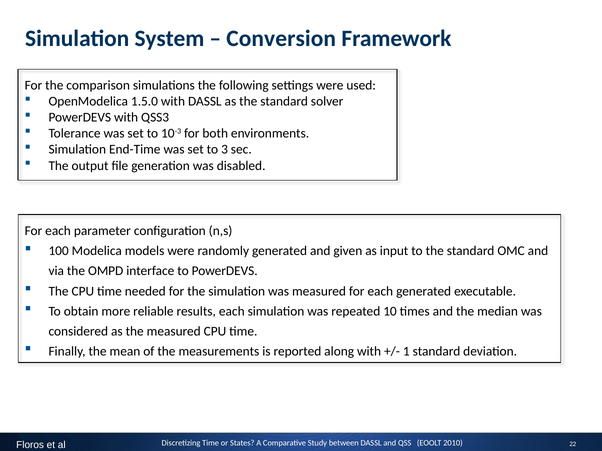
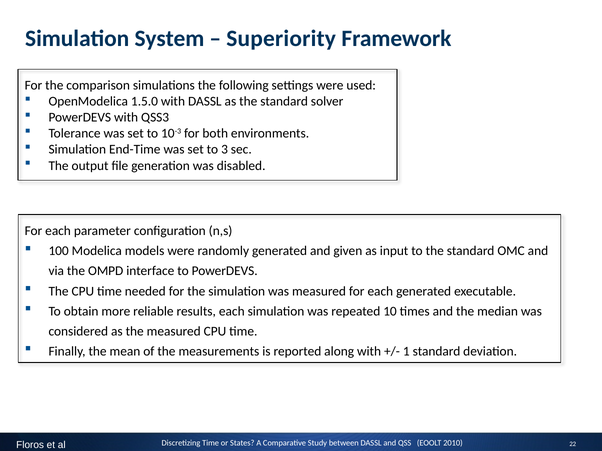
Conversion: Conversion -> Superiority
